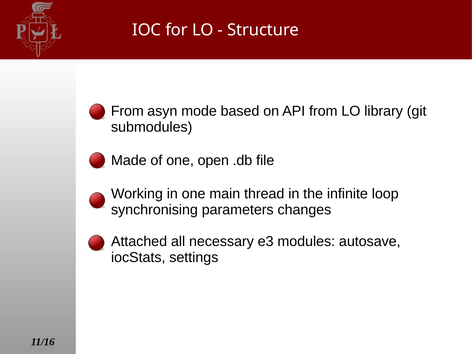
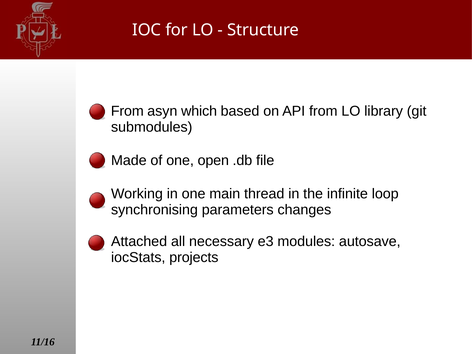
mode: mode -> which
settings: settings -> projects
